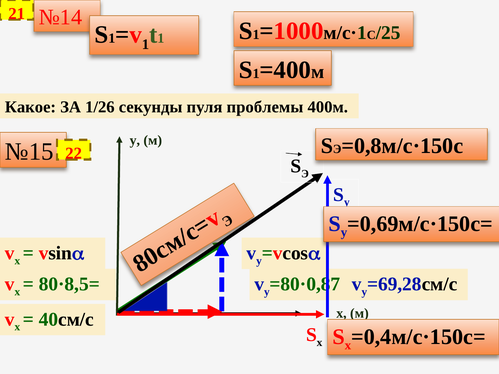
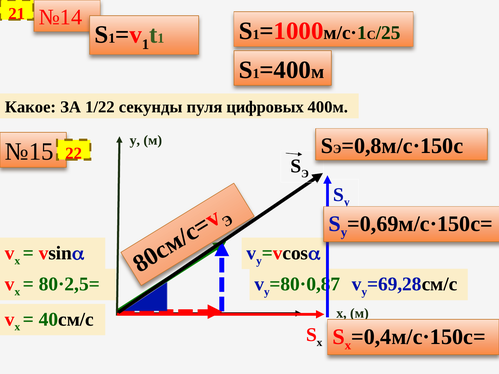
1/26: 1/26 -> 1/22
проблемы: проблемы -> цифровых
80·8,5=: 80·8,5= -> 80·2,5=
